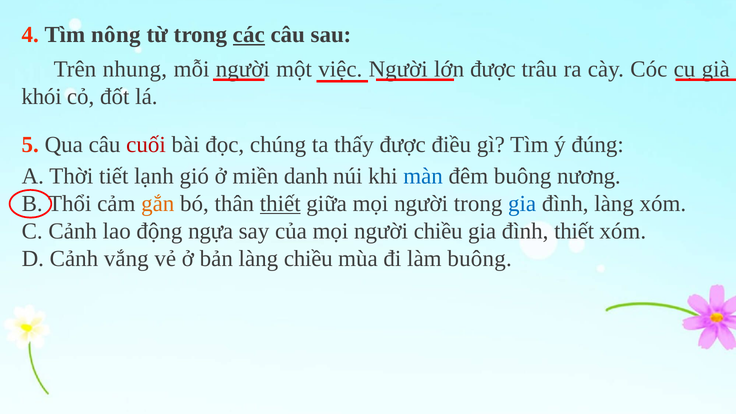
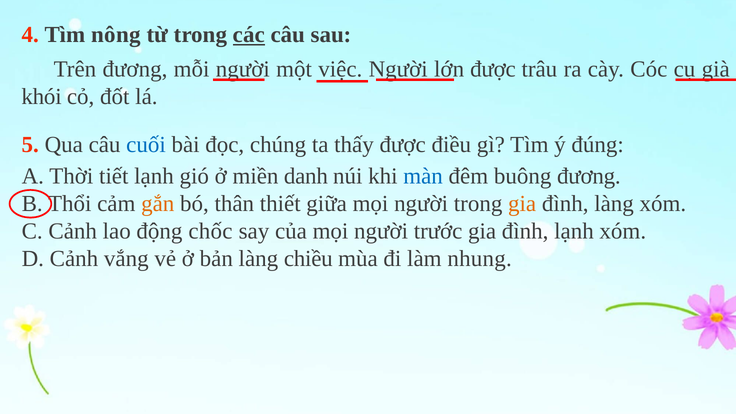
Trên nhung: nhung -> đương
cuối colour: red -> blue
buông nương: nương -> đương
thiết at (280, 204) underline: present -> none
gia at (522, 204) colour: blue -> orange
ngựa: ngựa -> chốc
người chiều: chiều -> trước
đình thiết: thiết -> lạnh
làm buông: buông -> nhung
